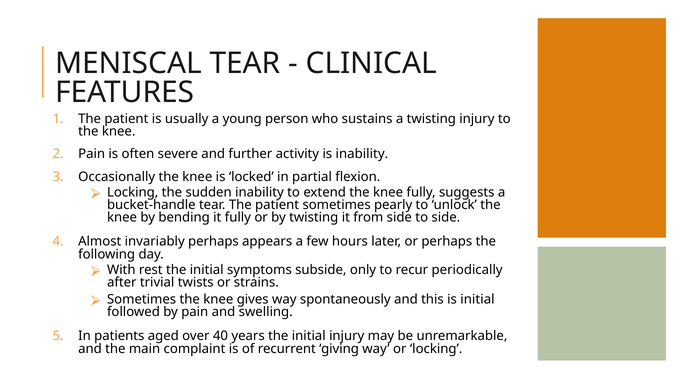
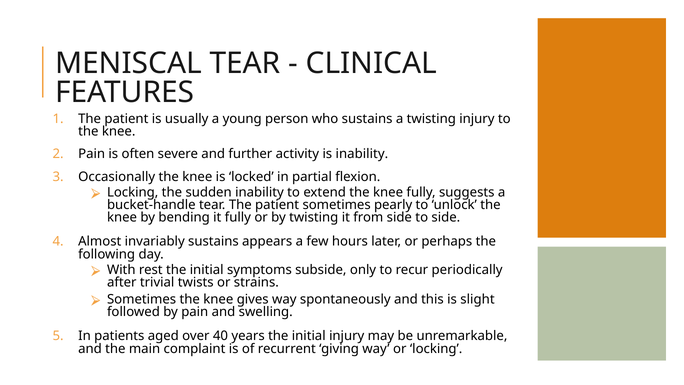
invariably perhaps: perhaps -> sustains
is initial: initial -> slight
